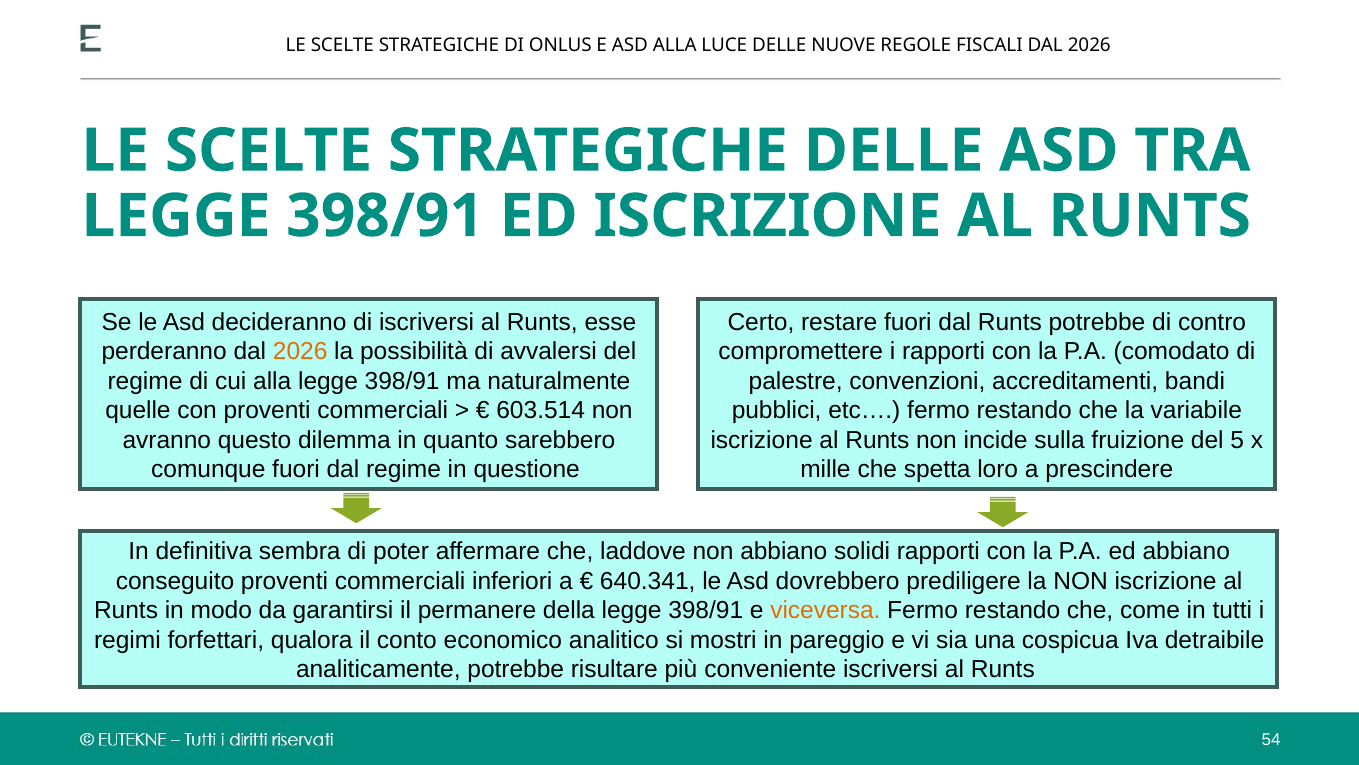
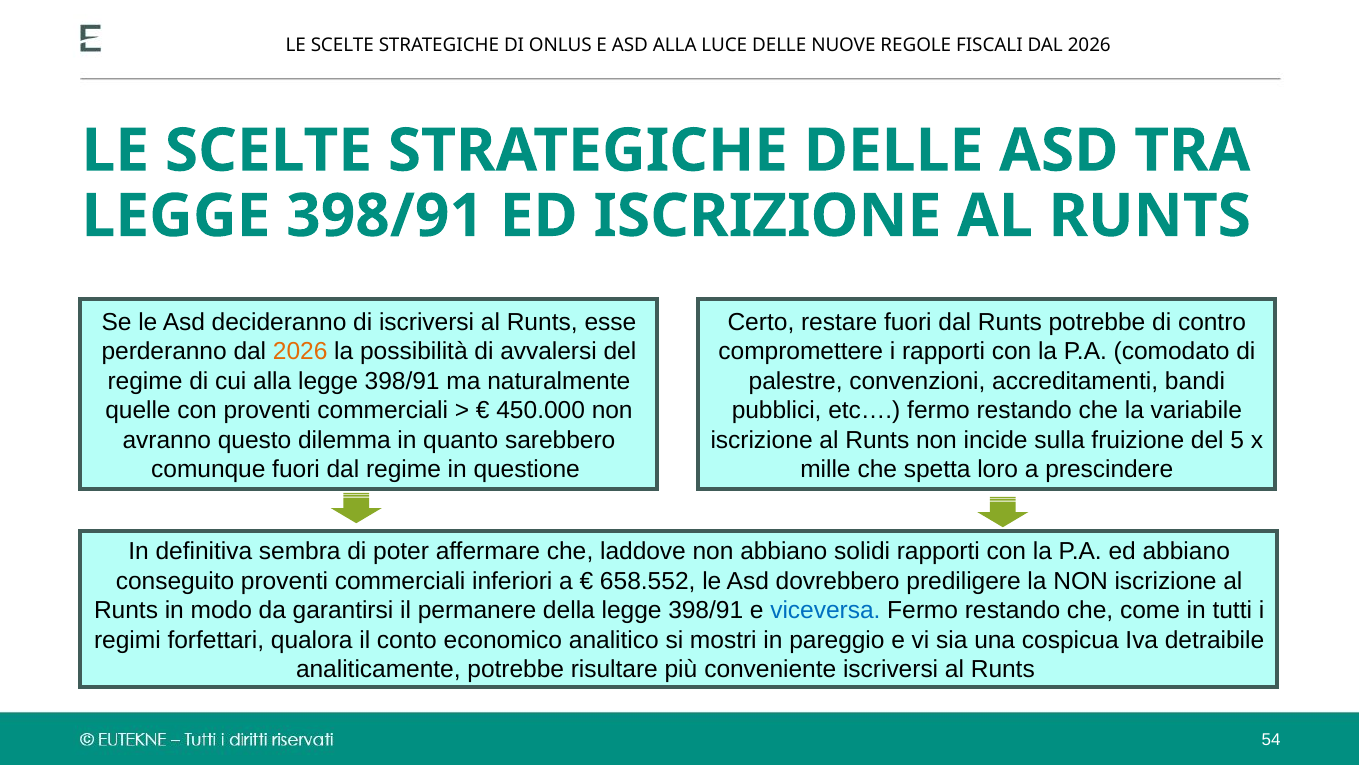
603.514: 603.514 -> 450.000
640.341: 640.341 -> 658.552
viceversa colour: orange -> blue
